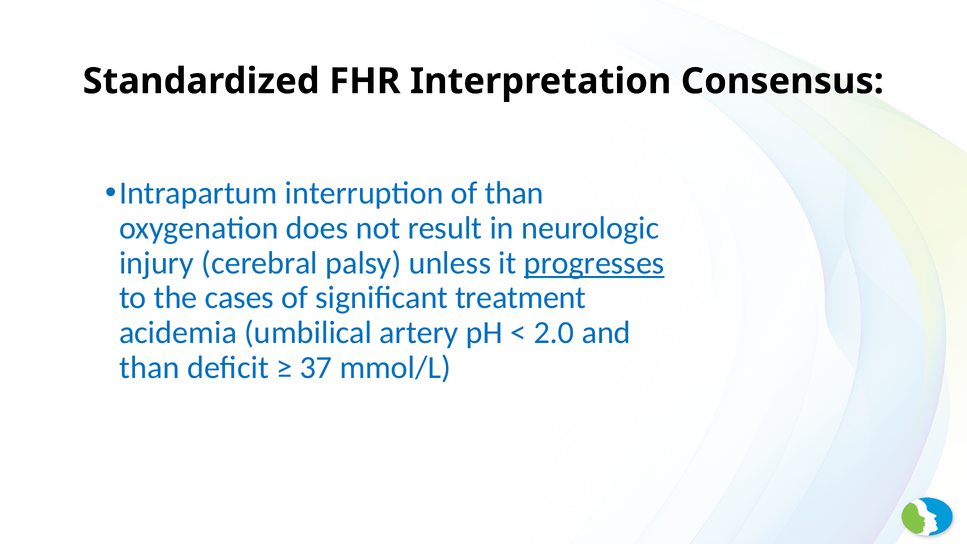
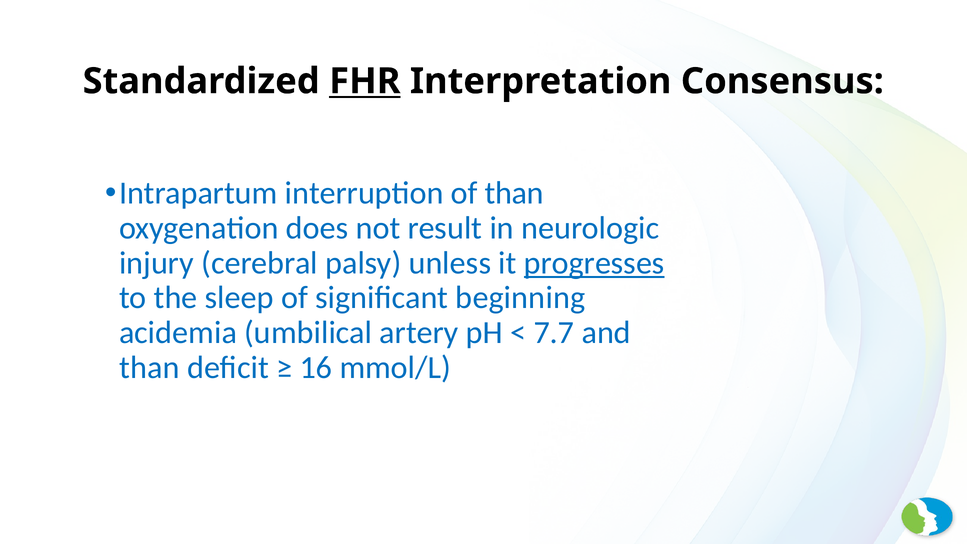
FHR underline: none -> present
cases: cases -> sleep
treatment: treatment -> beginning
2.0: 2.0 -> 7.7
37: 37 -> 16
